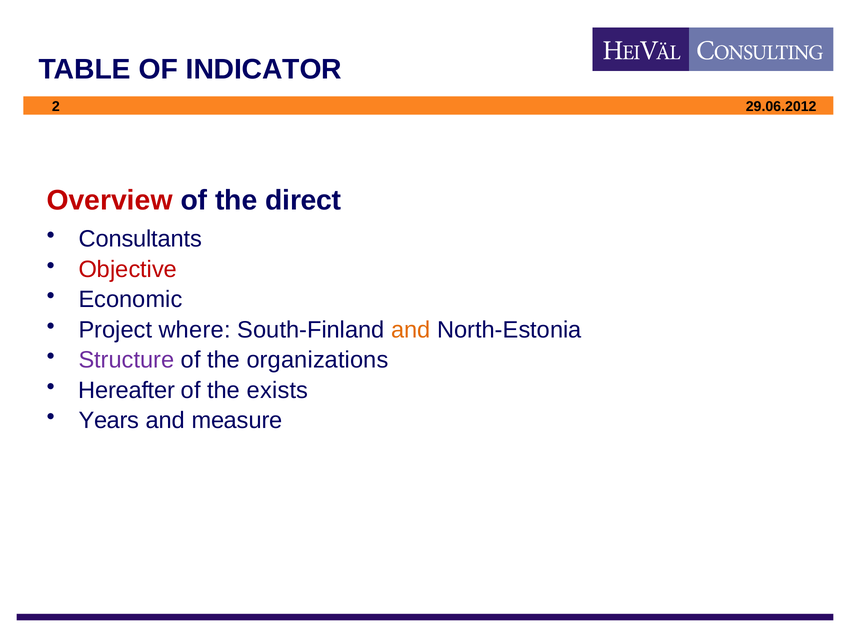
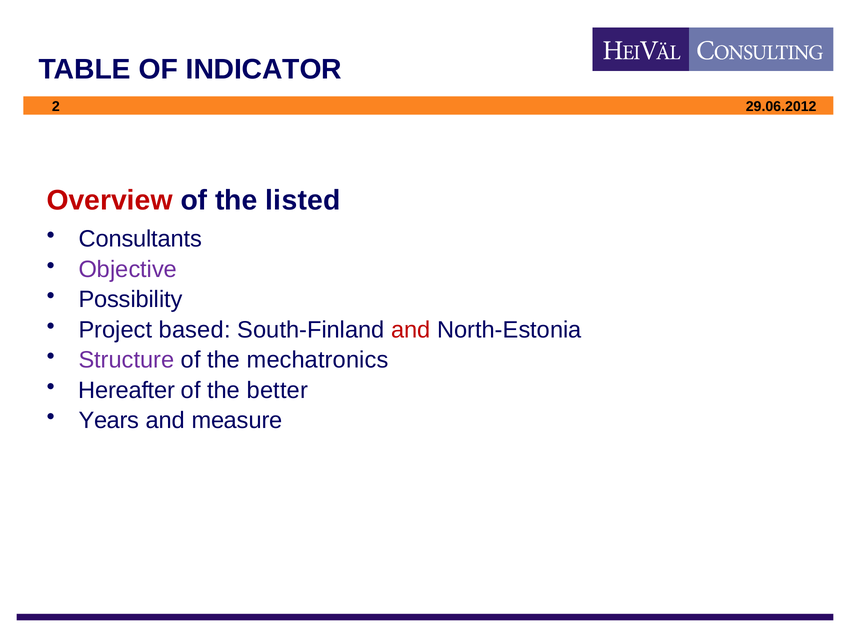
direct: direct -> listed
Objective colour: red -> purple
Economic: Economic -> Possibility
where: where -> based
and at (411, 329) colour: orange -> red
organizations: organizations -> mechatronics
exists: exists -> better
